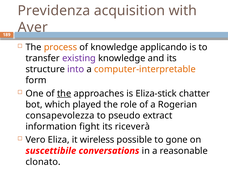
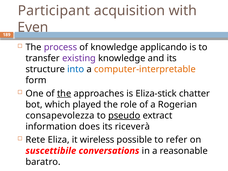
Previdenza: Previdenza -> Participant
Aver: Aver -> Even
process colour: orange -> purple
into colour: purple -> blue
pseudo underline: none -> present
fight: fight -> does
Vero: Vero -> Rete
gone: gone -> refer
clonato: clonato -> baratro
